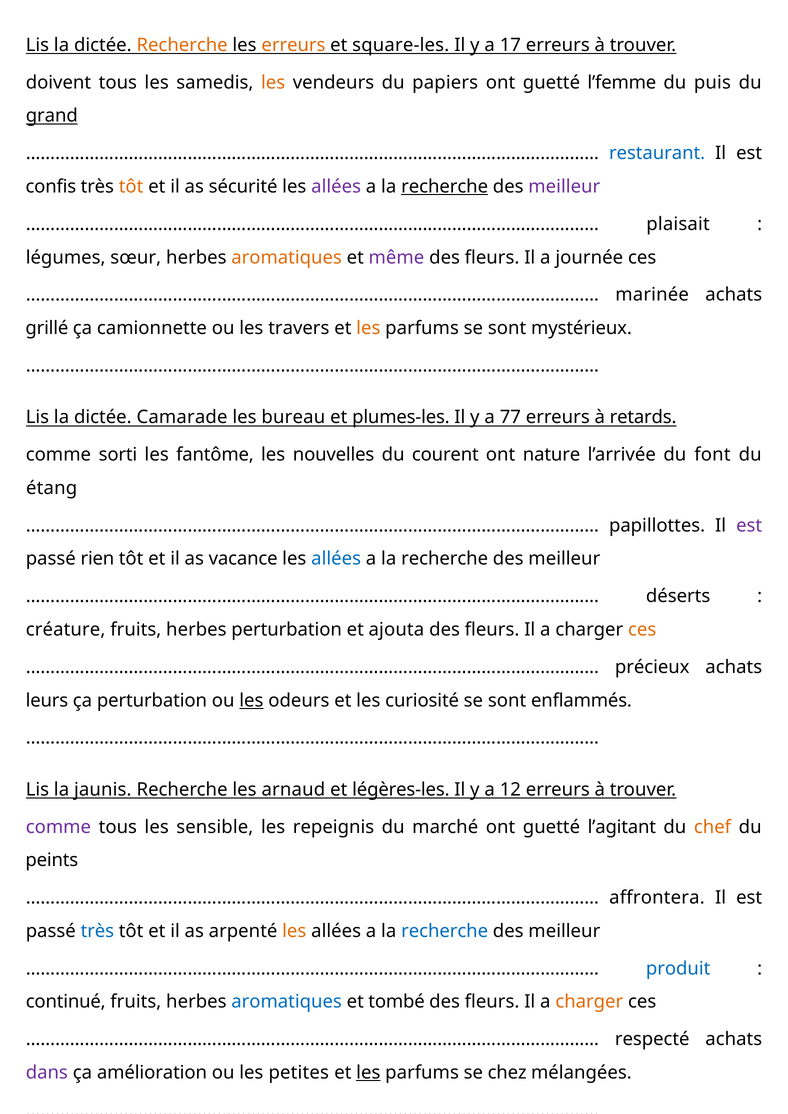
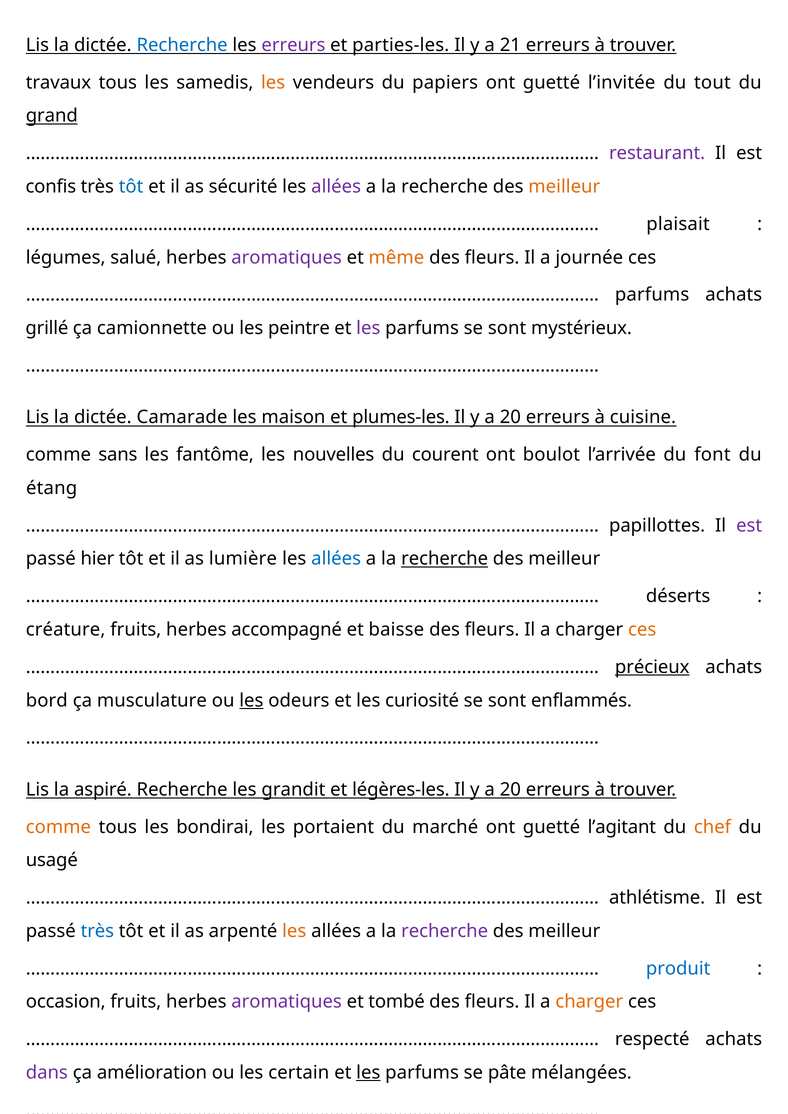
Recherche at (182, 45) colour: orange -> blue
erreurs at (293, 45) colour: orange -> purple
square-les: square-les -> parties-les
17: 17 -> 21
doivent: doivent -> travaux
l’femme: l’femme -> l’invitée
puis: puis -> tout
restaurant colour: blue -> purple
tôt at (131, 187) colour: orange -> blue
recherche at (445, 187) underline: present -> none
meilleur at (564, 187) colour: purple -> orange
sœur: sœur -> salué
aromatiques at (287, 258) colour: orange -> purple
même colour: purple -> orange
marinée at (652, 295): marinée -> parfums
travers: travers -> peintre
les at (368, 328) colour: orange -> purple
bureau: bureau -> maison
77 at (510, 417): 77 -> 20
retards: retards -> cuisine
sorti: sorti -> sans
nature: nature -> boulot
rien: rien -> hier
vacance: vacance -> lumière
recherche at (445, 559) underline: none -> present
herbes perturbation: perturbation -> accompagné
ajouta: ajouta -> baisse
précieux underline: none -> present
leurs: leurs -> bord
ça perturbation: perturbation -> musculature
jaunis: jaunis -> aspiré
arnaud: arnaud -> grandit
12 at (510, 790): 12 -> 20
comme at (58, 827) colour: purple -> orange
sensible: sensible -> bondirai
repeignis: repeignis -> portaient
peints: peints -> usagé
affrontera: affrontera -> athlétisme
recherche at (445, 931) colour: blue -> purple
continué: continué -> occasion
aromatiques at (287, 1002) colour: blue -> purple
petites: petites -> certain
chez: chez -> pâte
